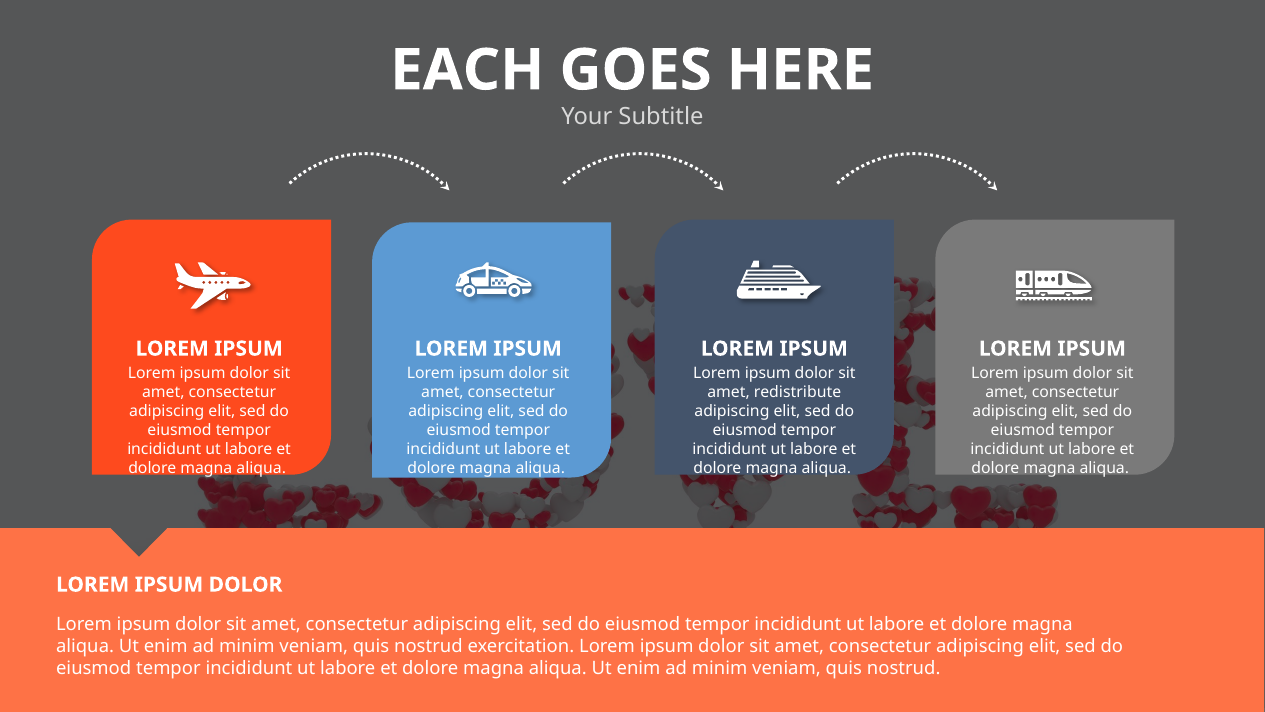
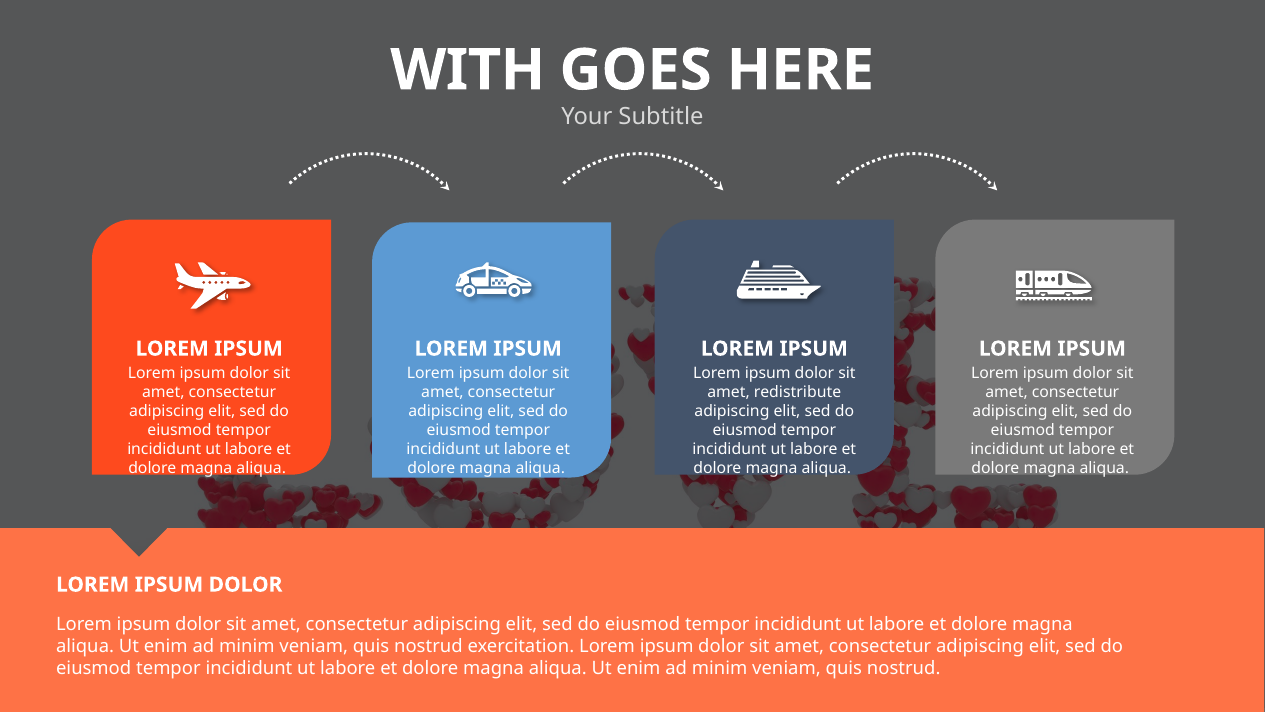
EACH: EACH -> WITH
